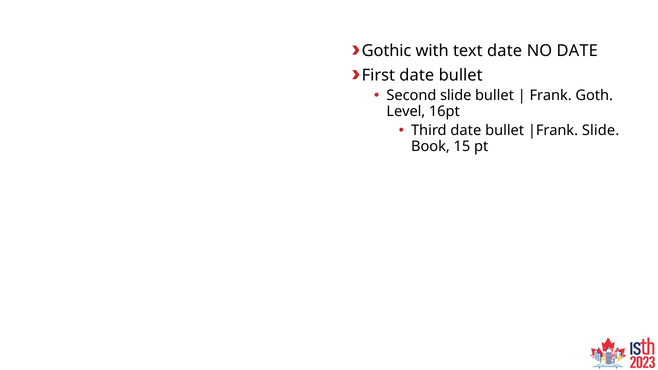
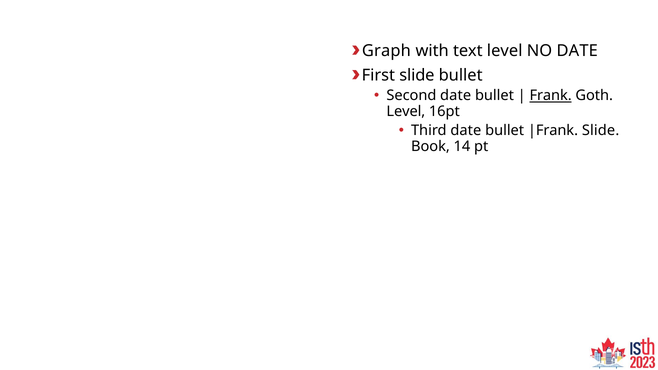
Gothic: Gothic -> Graph
text date: date -> level
First date: date -> slide
Second slide: slide -> date
Frank underline: none -> present
15: 15 -> 14
